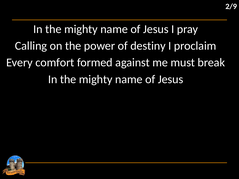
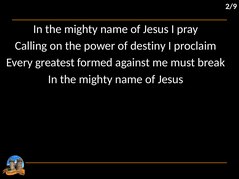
comfort: comfort -> greatest
